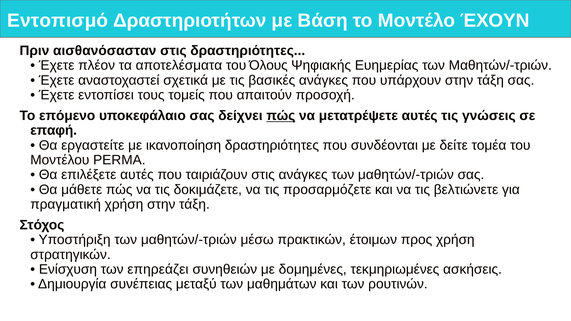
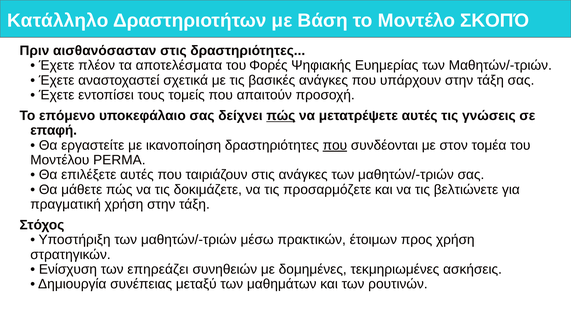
Εντοπισμό: Εντοπισμό -> Κατάλληλο
ΈΧΟΥΝ: ΈΧΟΥΝ -> ΣΚΟΠΌ
Όλους: Όλους -> Φορές
που at (335, 145) underline: none -> present
δείτε: δείτε -> στον
